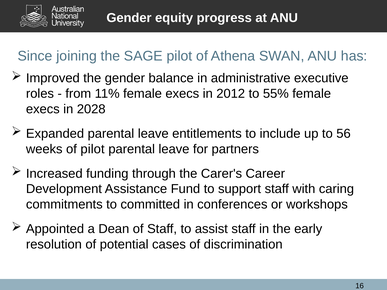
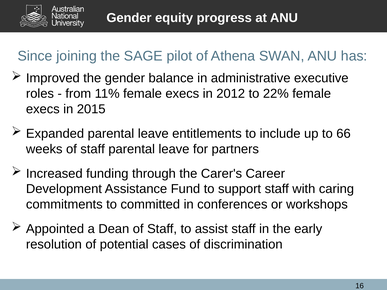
55%: 55% -> 22%
2028: 2028 -> 2015
56: 56 -> 66
weeks of pilot: pilot -> staff
